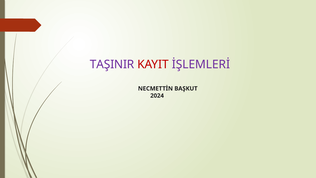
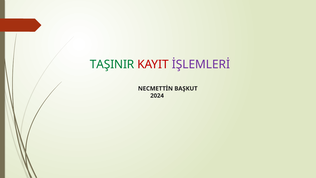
TAŞINIR colour: purple -> green
